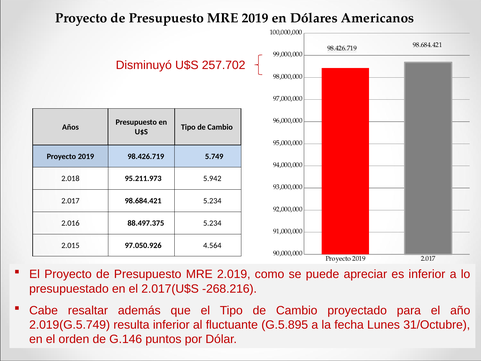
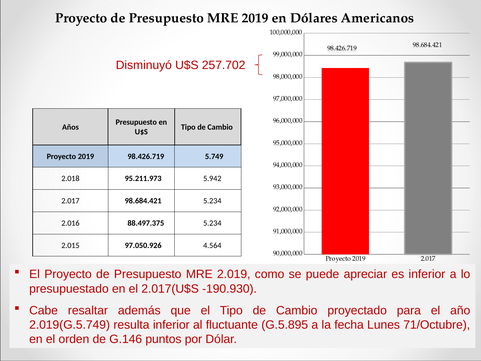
-268.216: -268.216 -> -190.930
31/Octubre: 31/Octubre -> 71/Octubre
